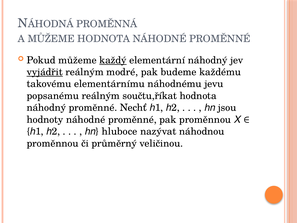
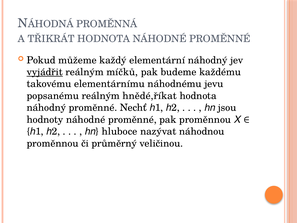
A MŮŽEME: MŮŽEME -> TŘIKRÁT
každý underline: present -> none
modré: modré -> míčků
součtu,říkat: součtu,říkat -> hnědé,říkat
